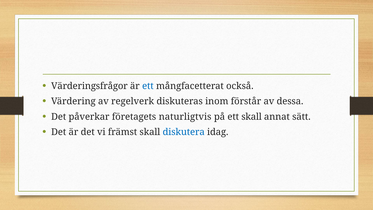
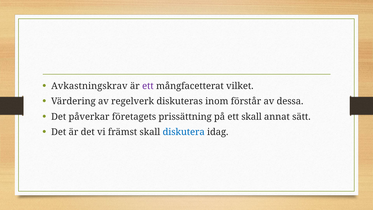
Värderingsfrågor: Värderingsfrågor -> Avkastningskrav
ett at (148, 86) colour: blue -> purple
också: också -> vilket
naturligtvis: naturligtvis -> prissättning
